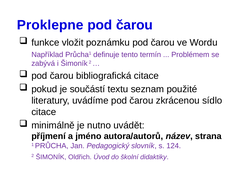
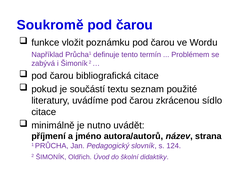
Proklepne: Proklepne -> Soukromě
